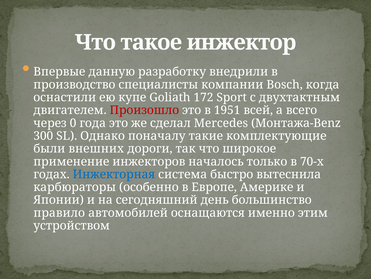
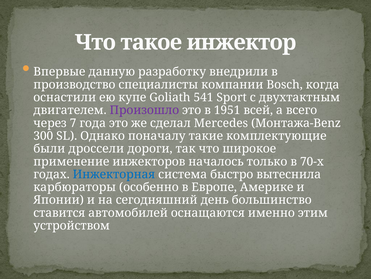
172: 172 -> 541
Произошло colour: red -> purple
0: 0 -> 7
внешних: внешних -> дроссели
правило: правило -> ставится
